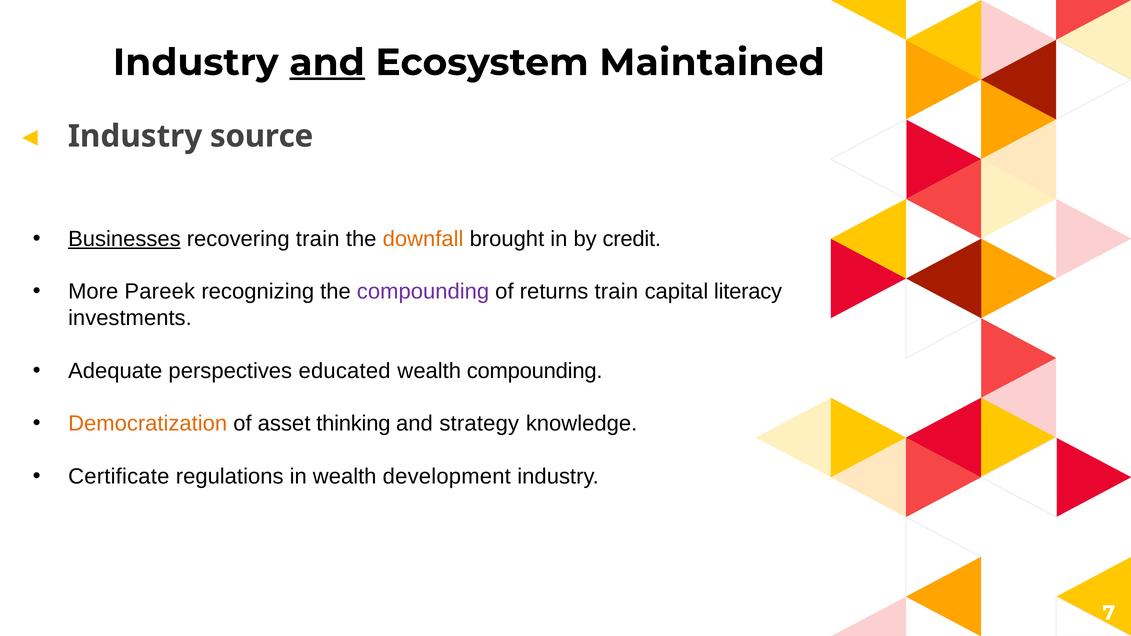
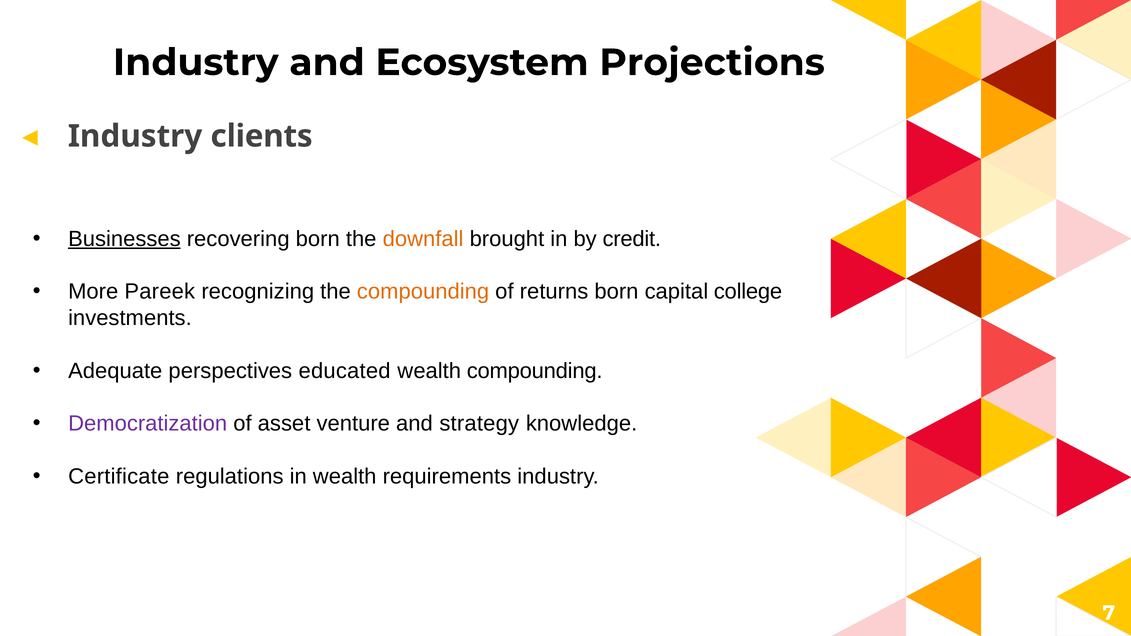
and at (327, 63) underline: present -> none
Maintained: Maintained -> Projections
source: source -> clients
recovering train: train -> born
compounding at (423, 292) colour: purple -> orange
returns train: train -> born
literacy: literacy -> college
Democratization colour: orange -> purple
thinking: thinking -> venture
development: development -> requirements
